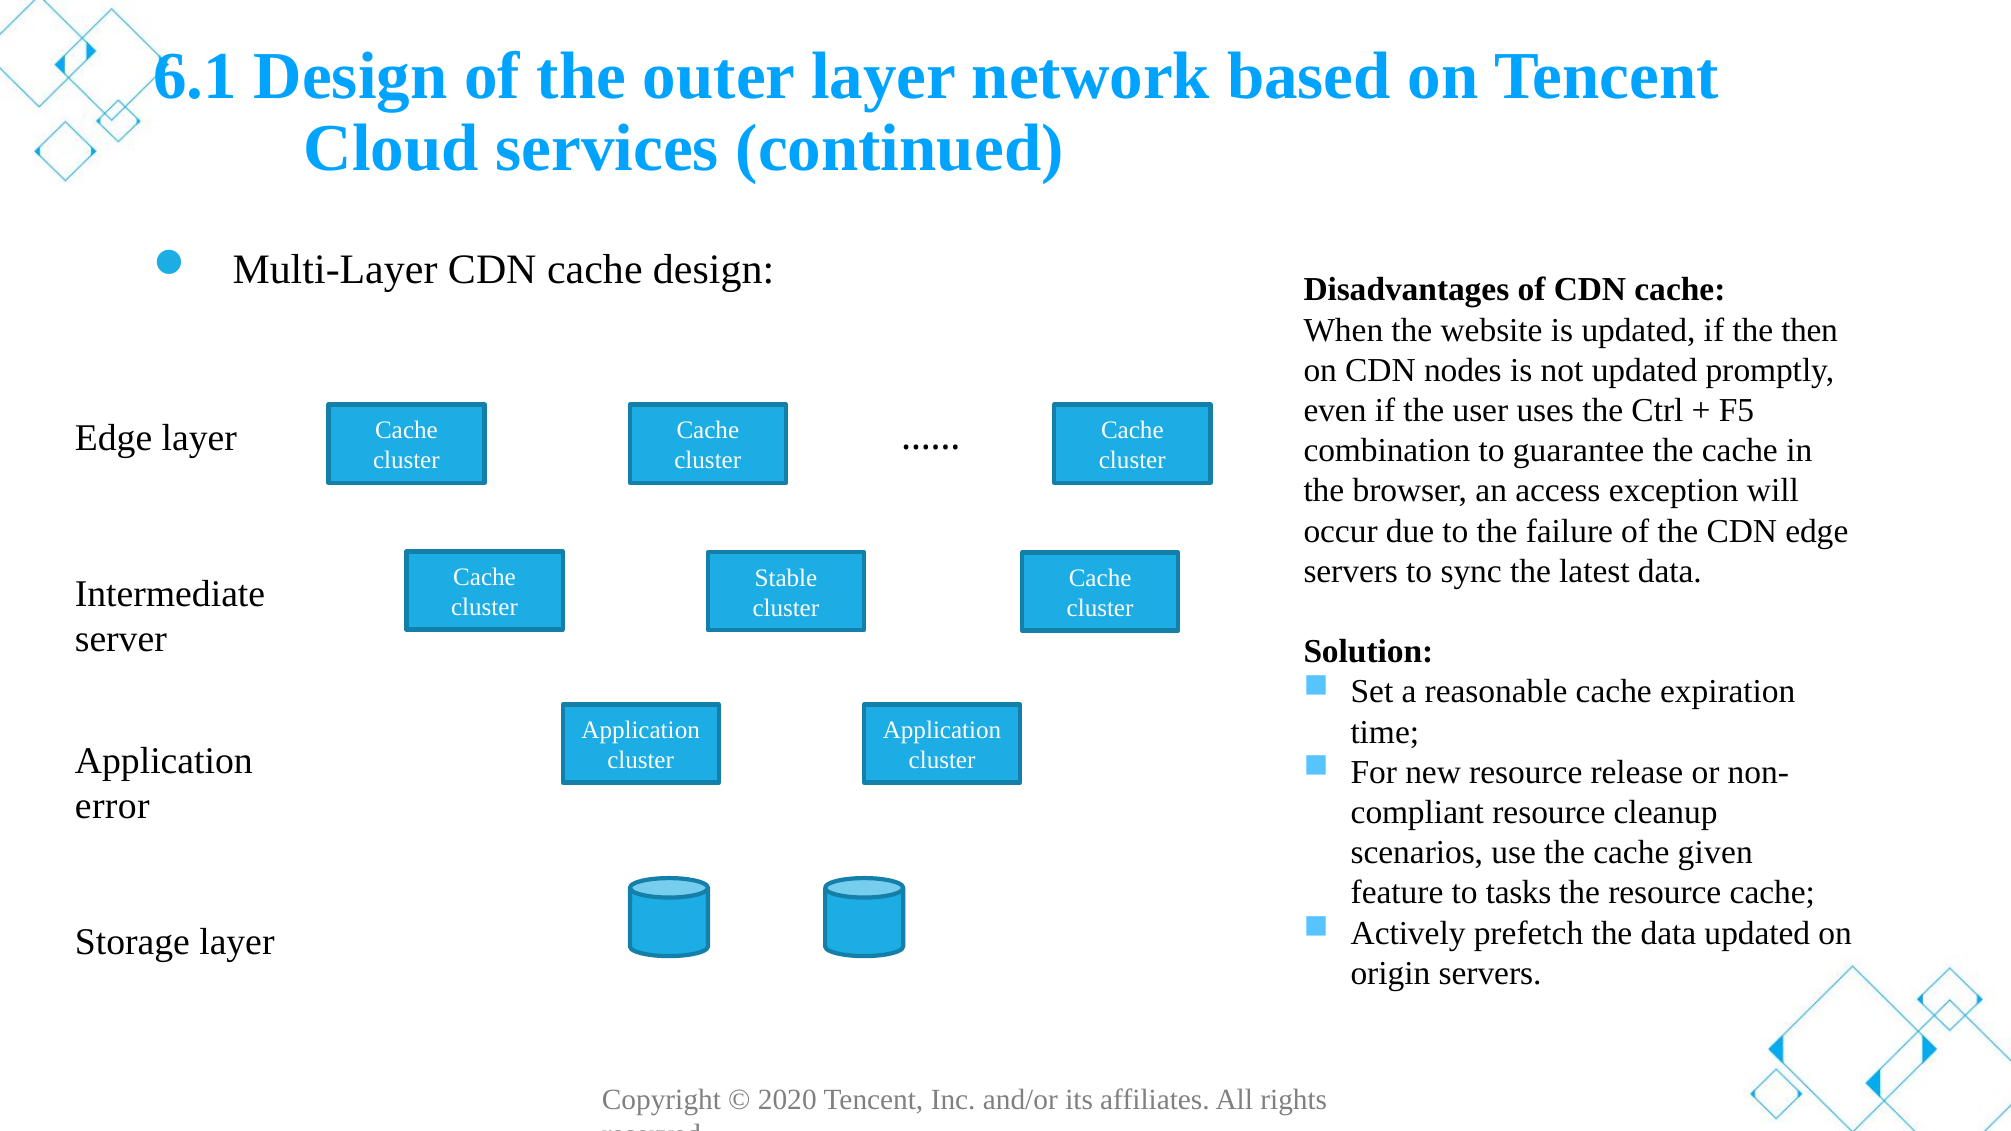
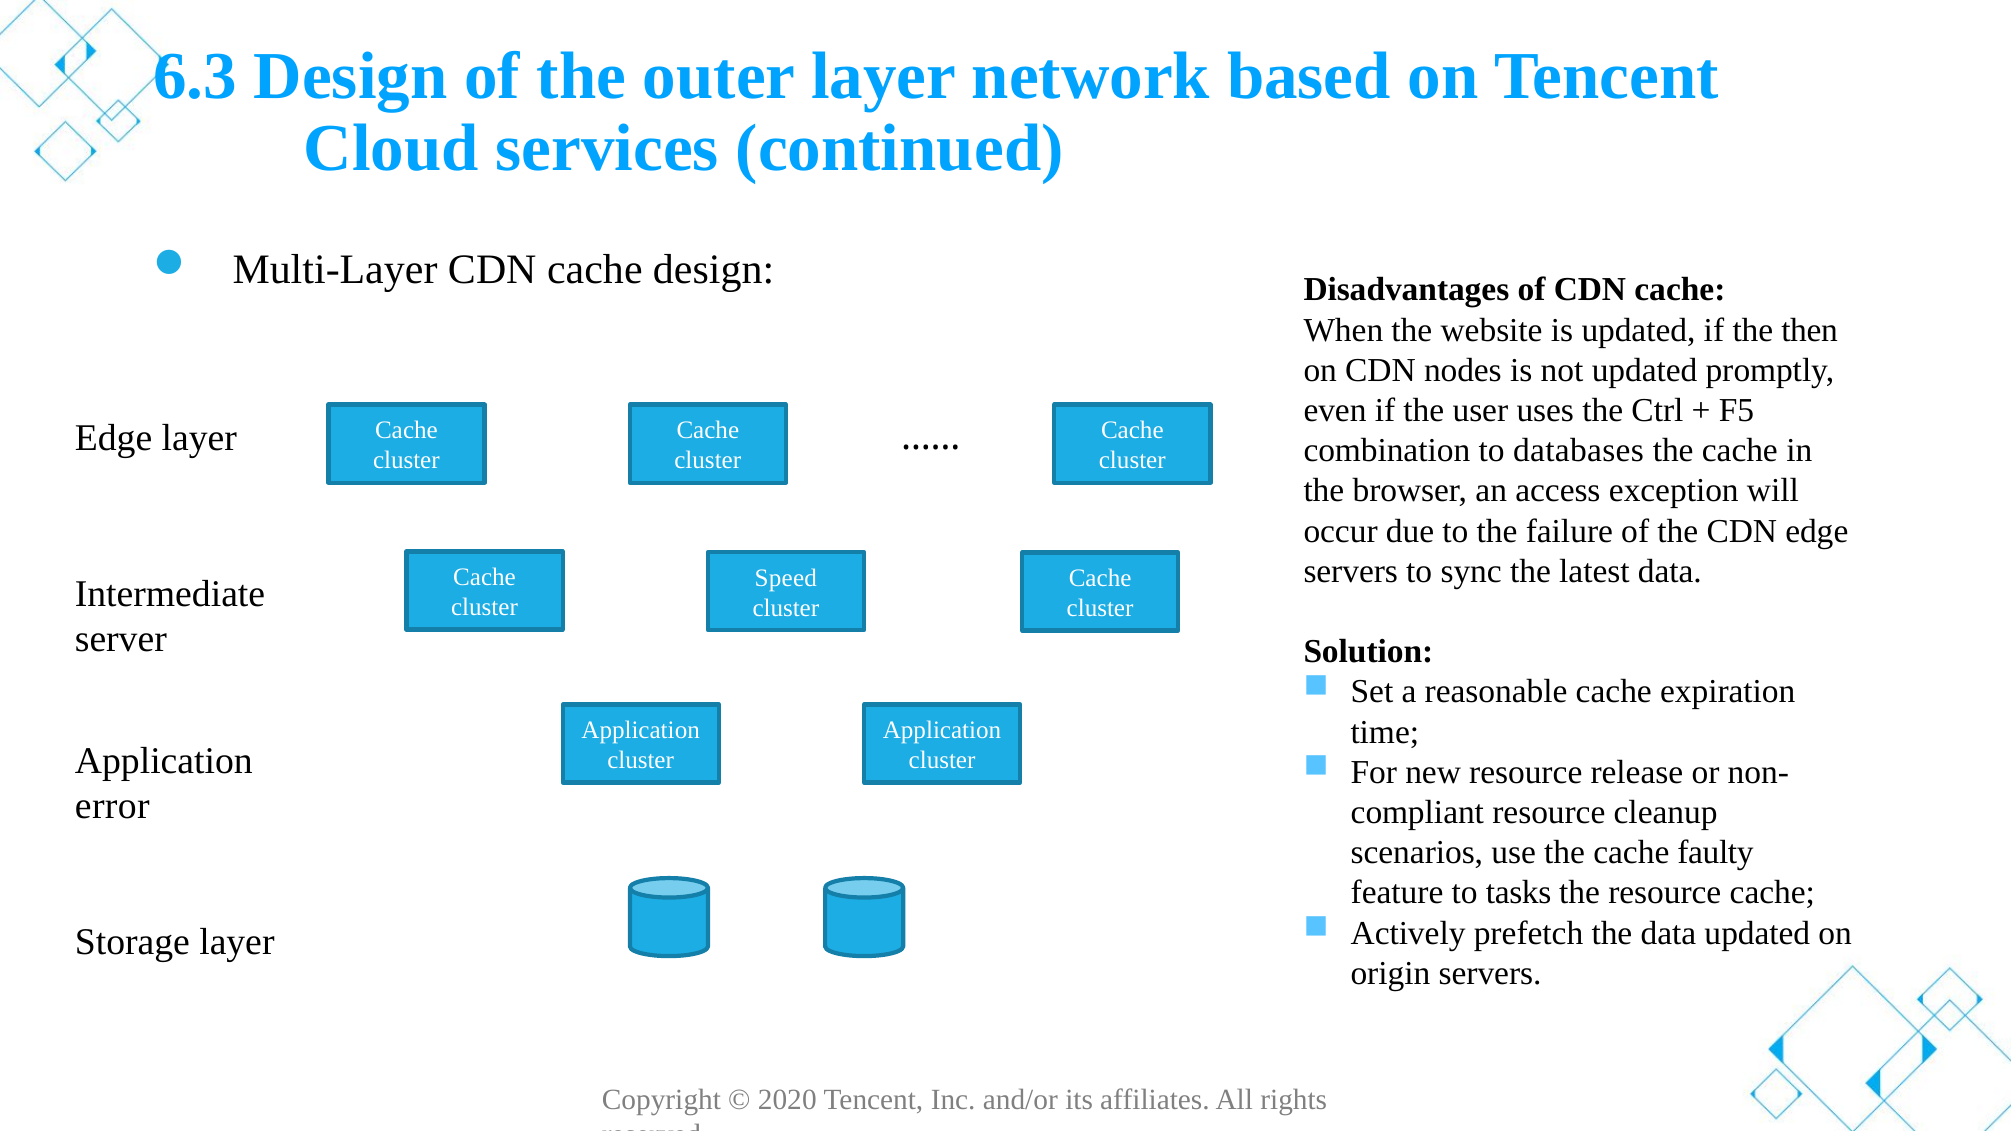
6.1: 6.1 -> 6.3
guarantee: guarantee -> databases
Stable: Stable -> Speed
given: given -> faulty
